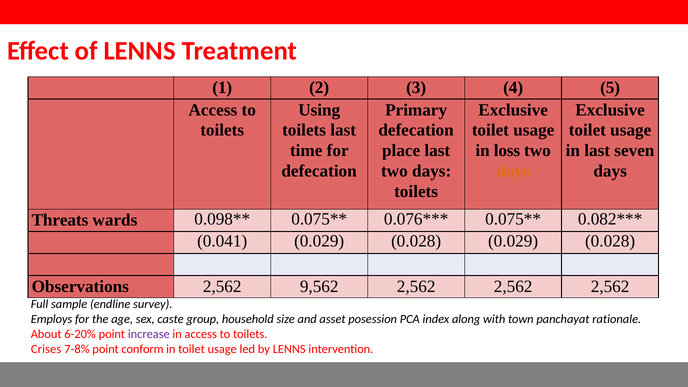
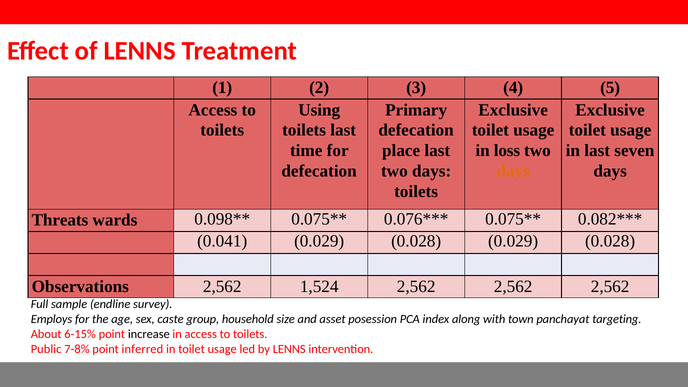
9,562: 9,562 -> 1,524
rationale: rationale -> targeting
6-20%: 6-20% -> 6-15%
increase colour: purple -> black
Crises: Crises -> Public
conform: conform -> inferred
